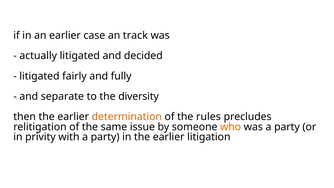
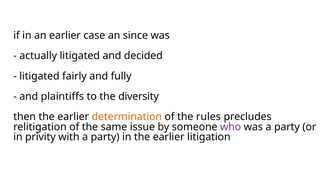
track: track -> since
separate: separate -> plaintiffs
who colour: orange -> purple
